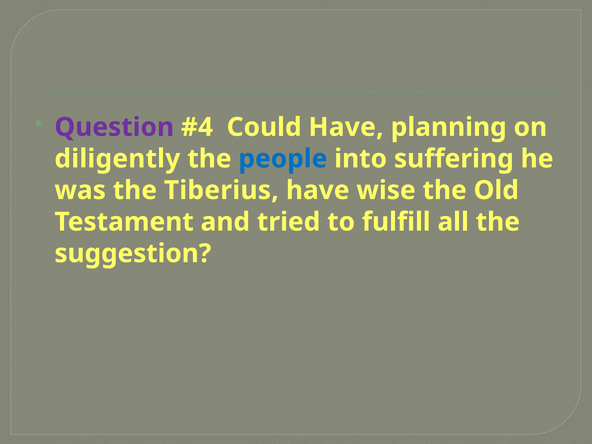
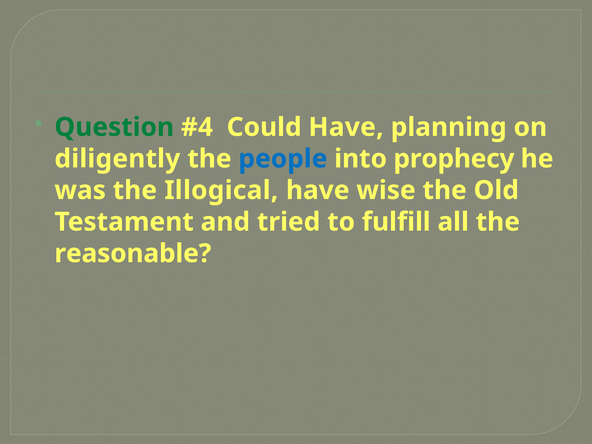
Question colour: purple -> green
suffering: suffering -> prophecy
Tiberius: Tiberius -> Illogical
suggestion: suggestion -> reasonable
